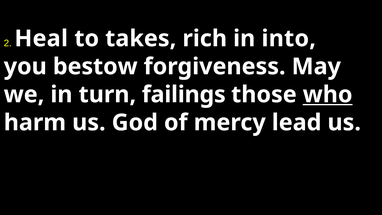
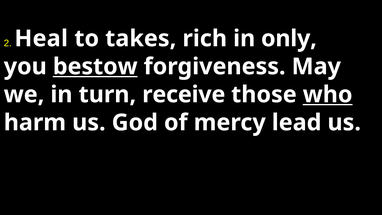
into: into -> only
bestow underline: none -> present
failings: failings -> receive
